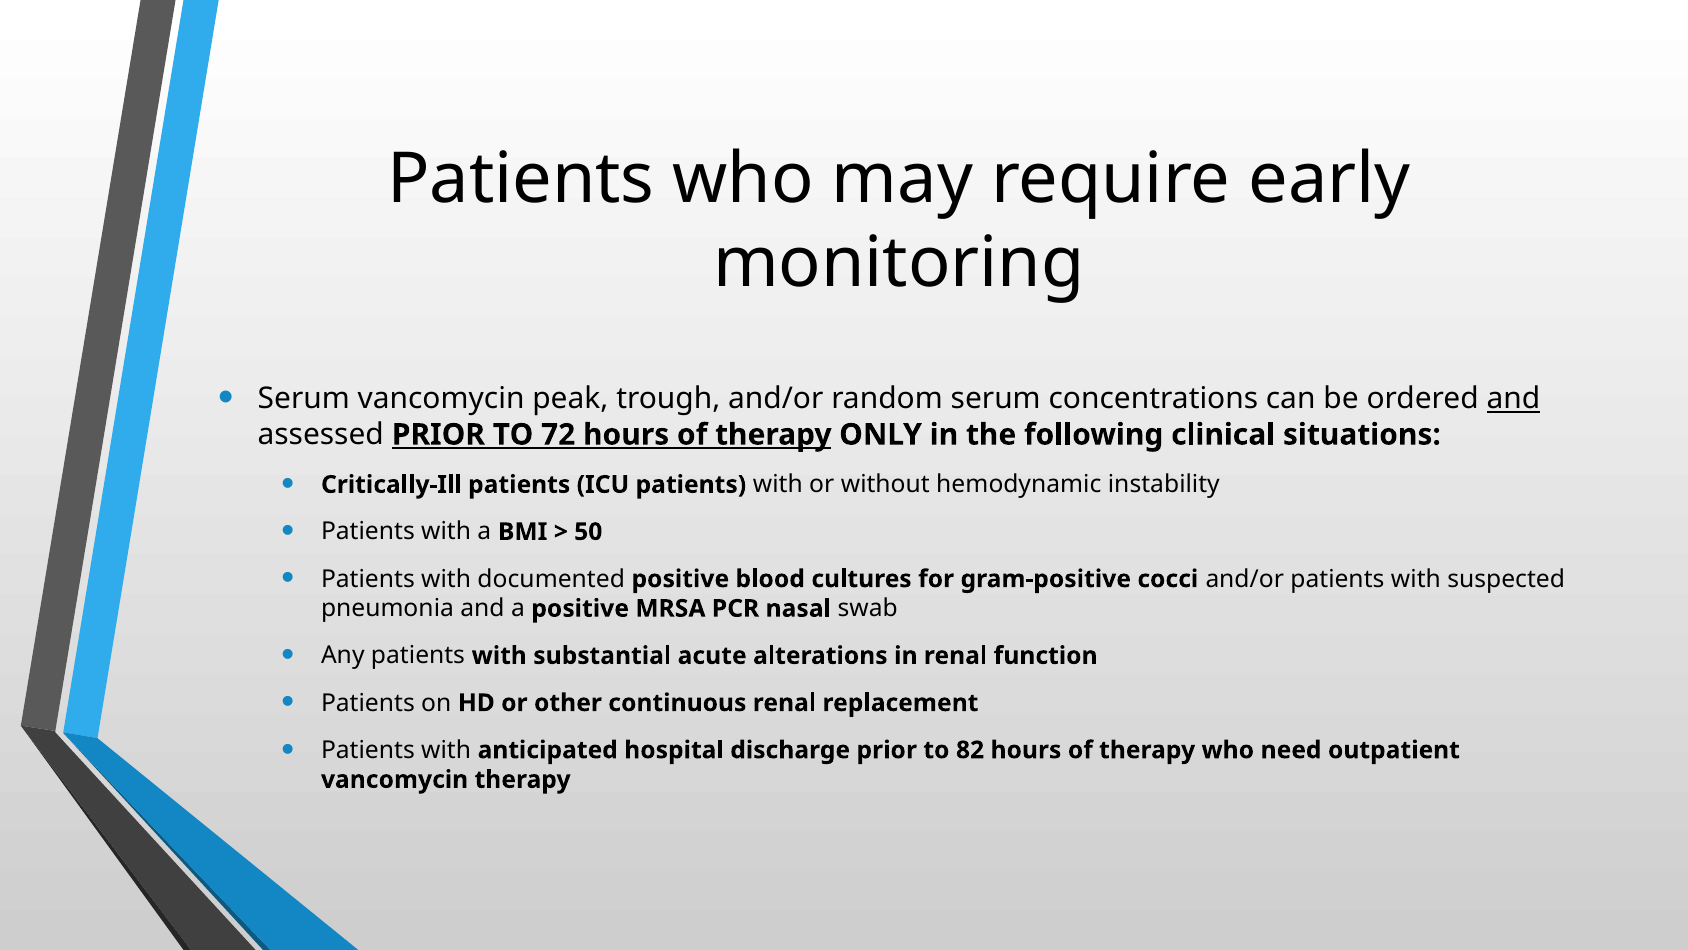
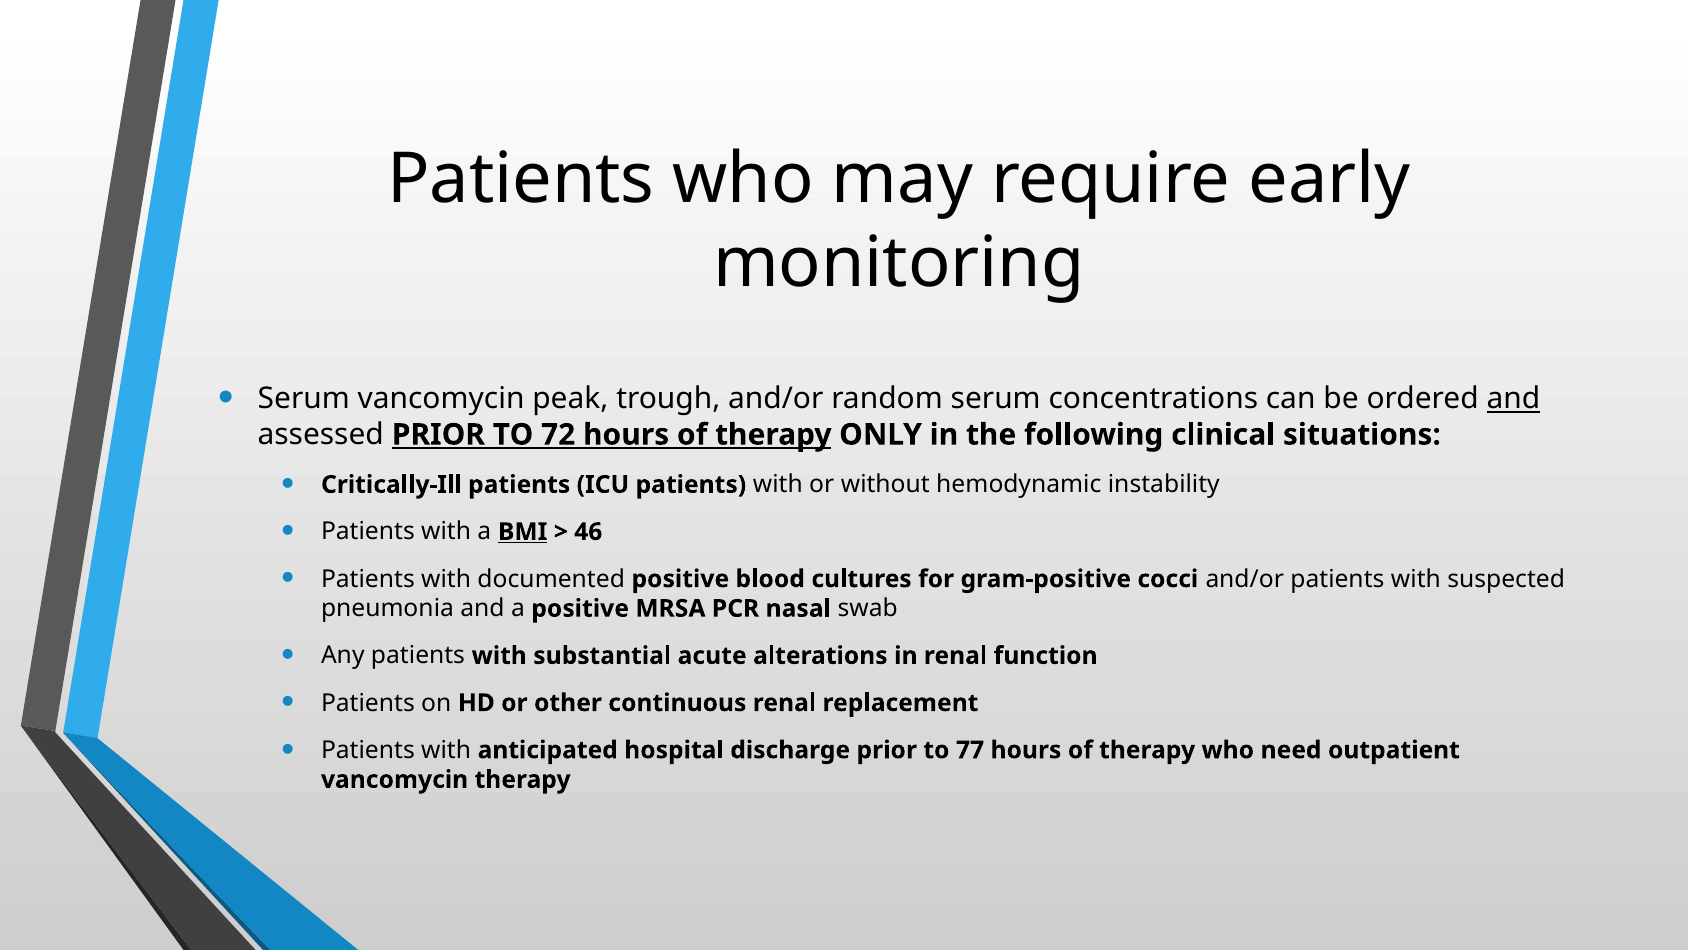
BMI underline: none -> present
50: 50 -> 46
82: 82 -> 77
